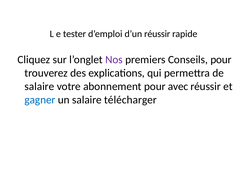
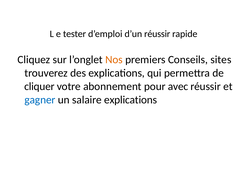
Nos colour: purple -> orange
Conseils pour: pour -> sites
salaire at (39, 86): salaire -> cliquer
salaire télécharger: télécharger -> explications
